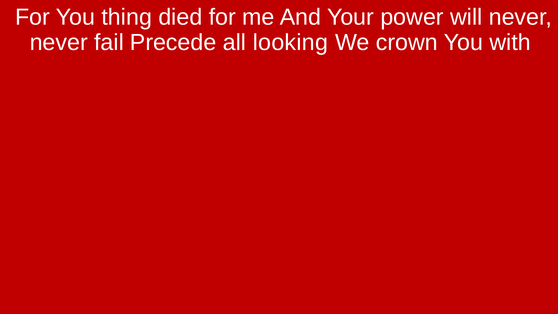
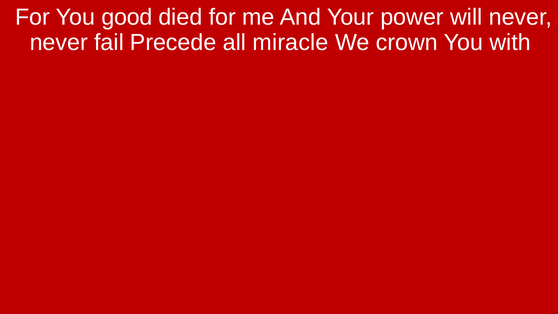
thing: thing -> good
looking: looking -> miracle
